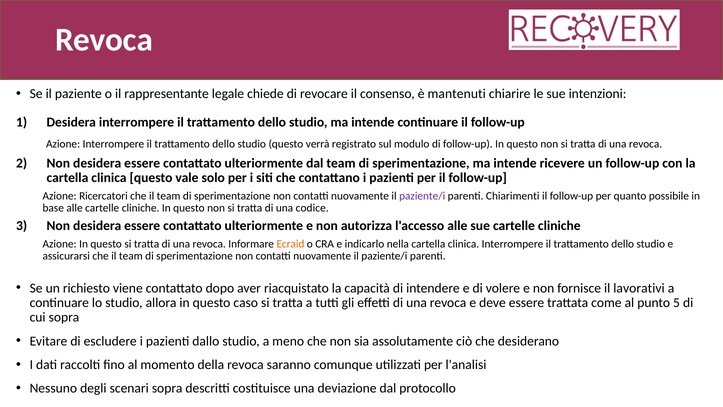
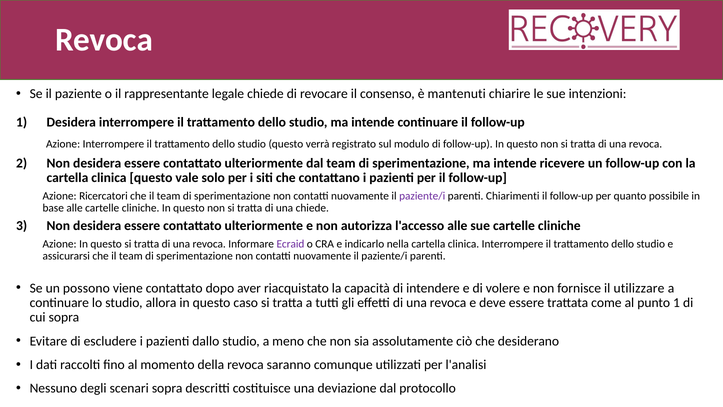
una codice: codice -> chiede
Ecraid colour: orange -> purple
richiesto: richiesto -> possono
lavorativi: lavorativi -> utilizzare
punto 5: 5 -> 1
